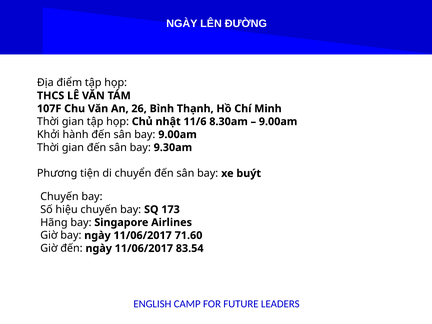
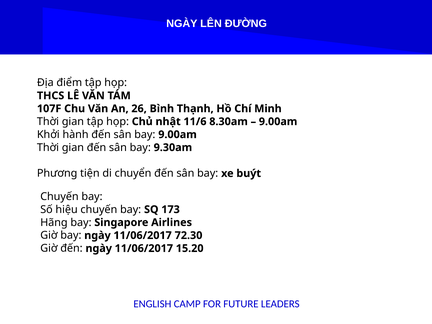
71.60: 71.60 -> 72.30
83.54: 83.54 -> 15.20
